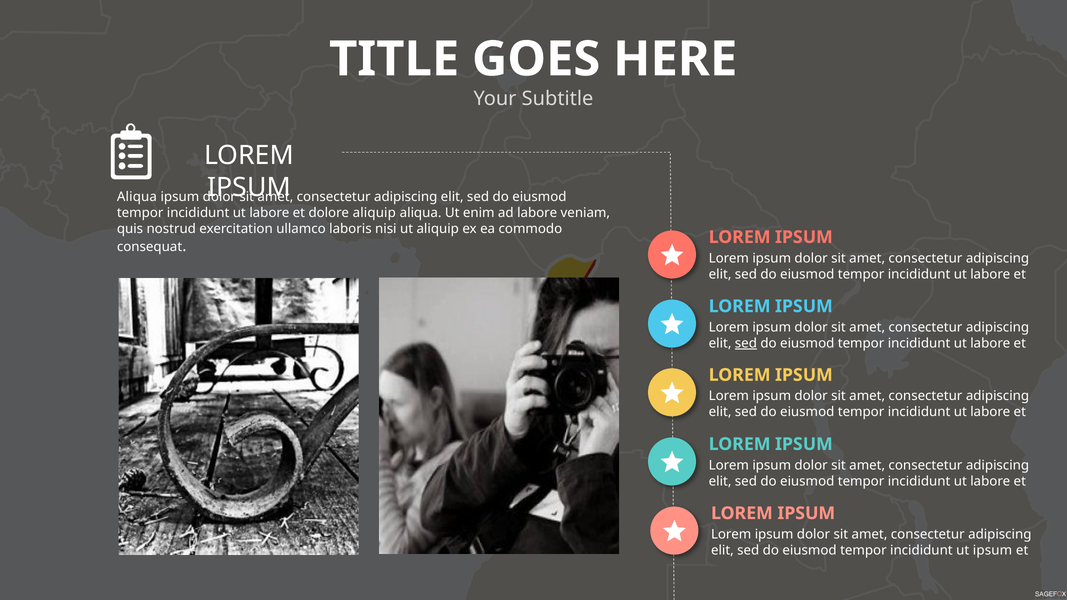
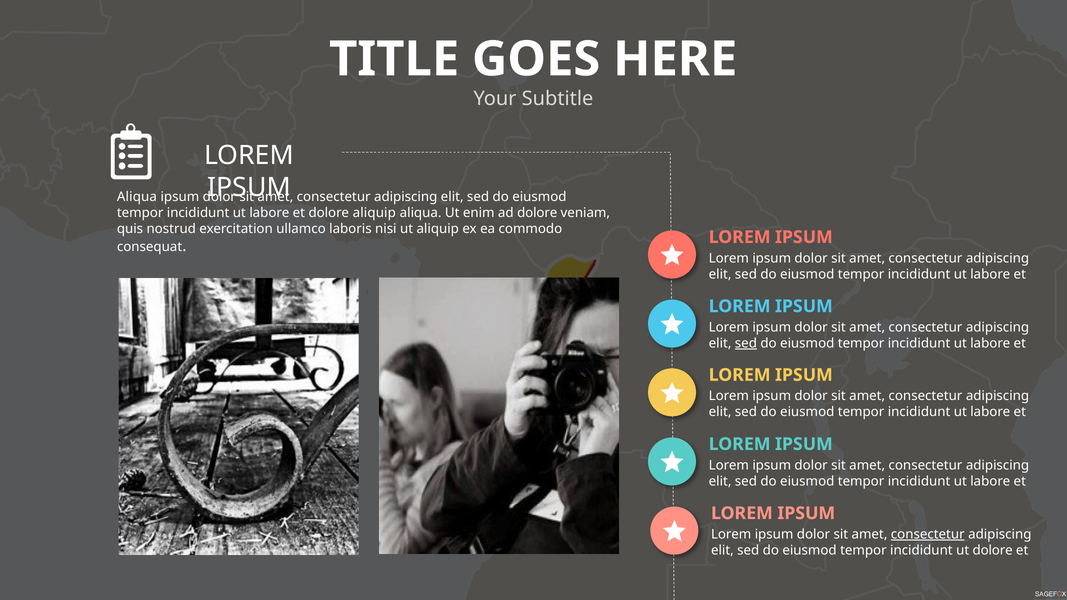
ad labore: labore -> dolore
consectetur at (928, 534) underline: none -> present
ut ipsum: ipsum -> dolore
